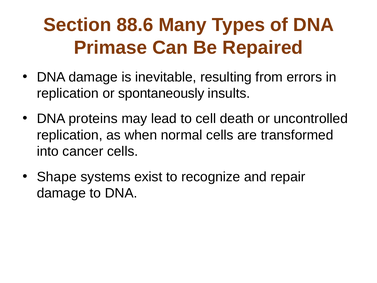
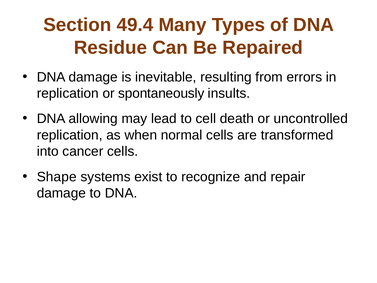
88.6: 88.6 -> 49.4
Primase: Primase -> Residue
proteins: proteins -> allowing
